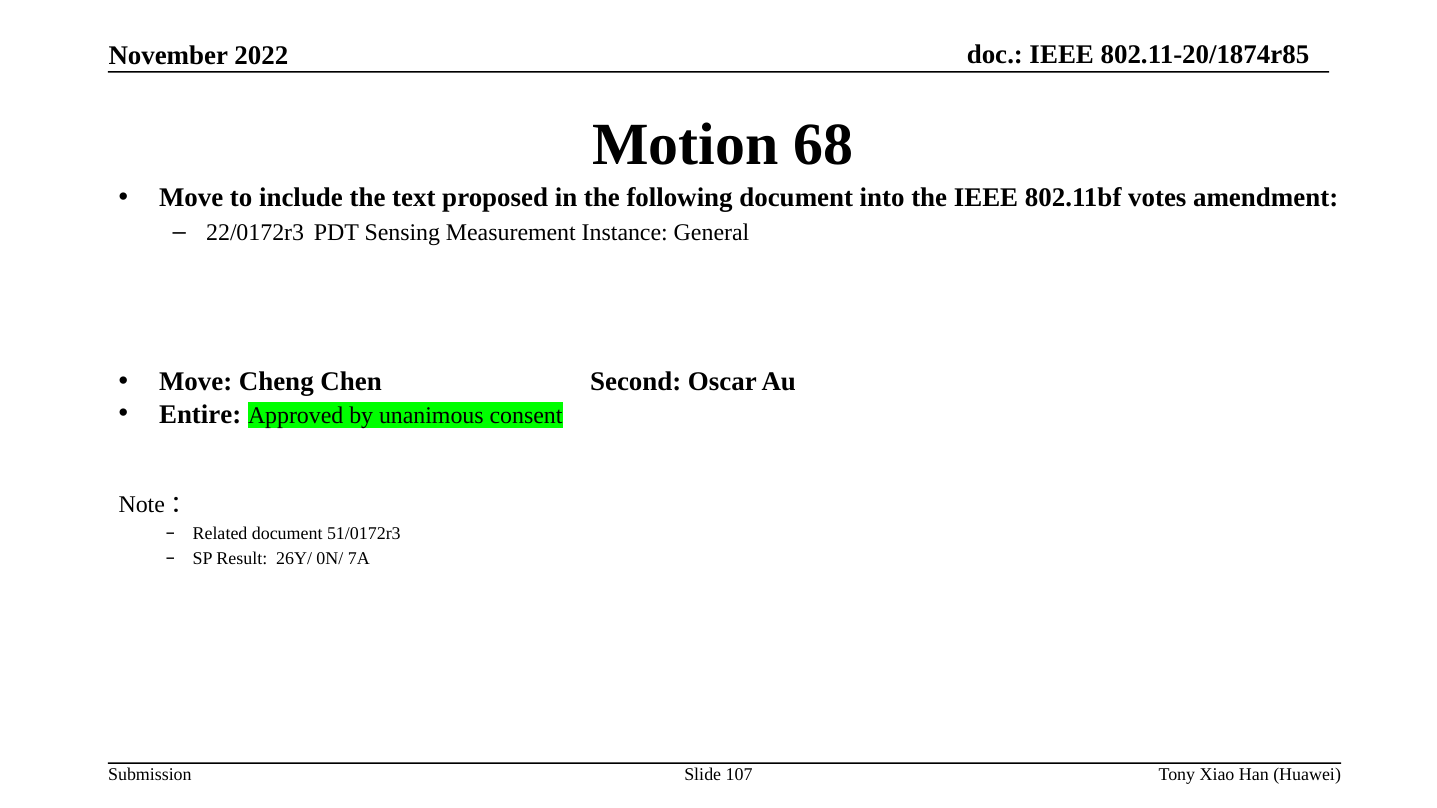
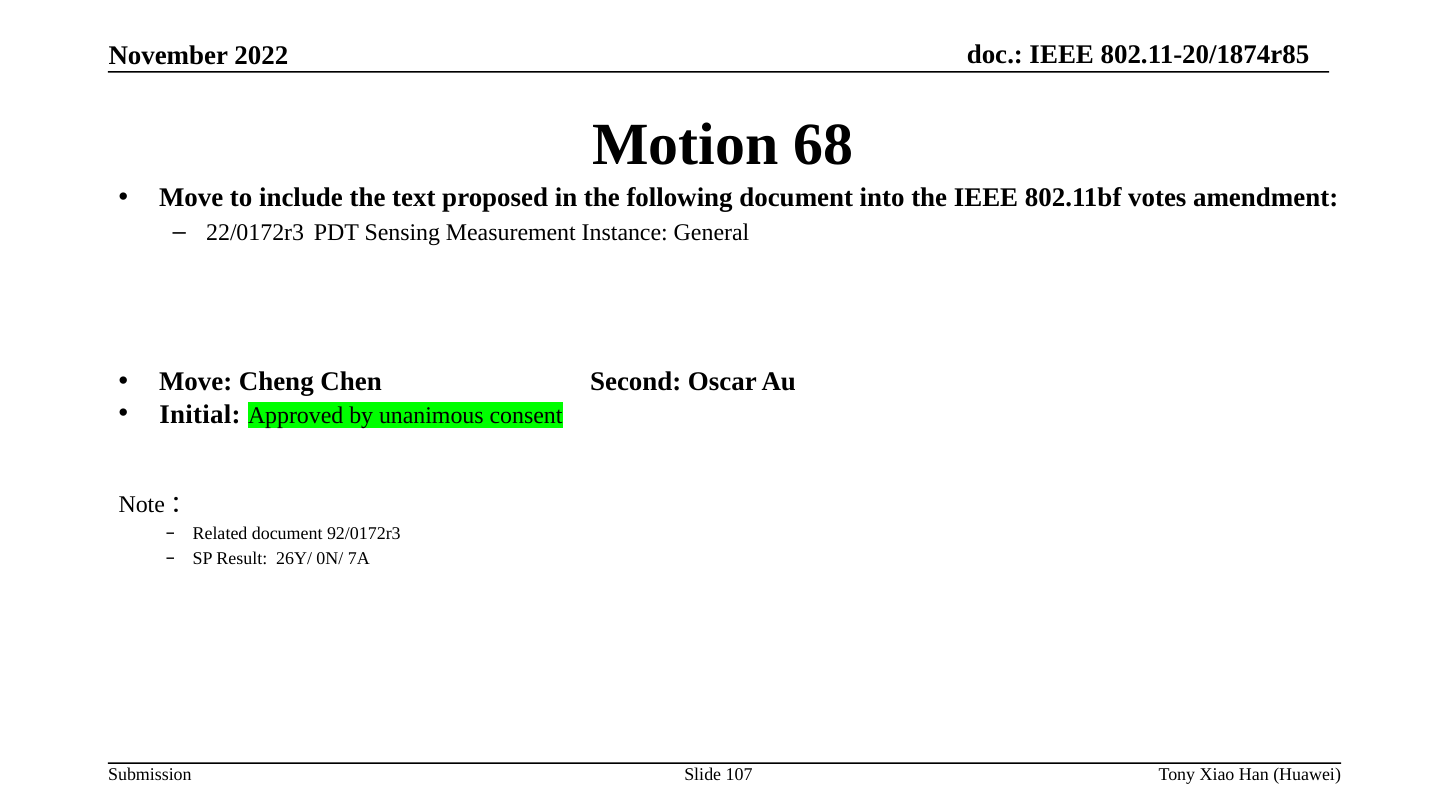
Entire: Entire -> Initial
51/0172r3: 51/0172r3 -> 92/0172r3
